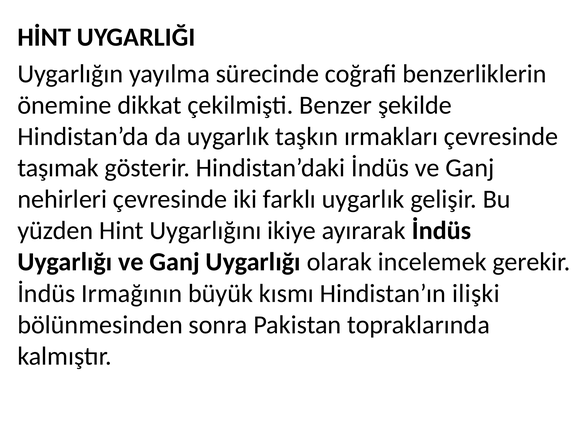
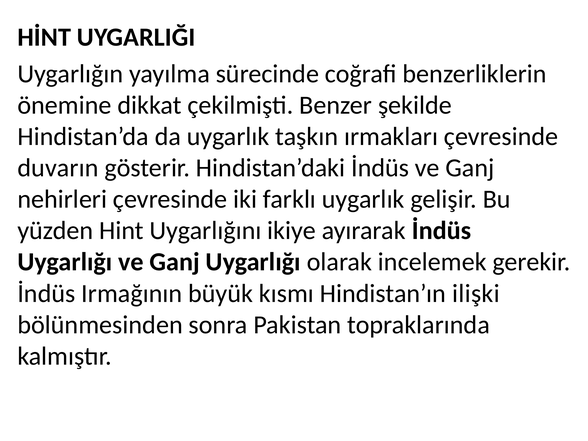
taşımak: taşımak -> duvarın
